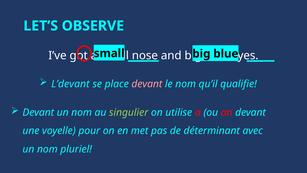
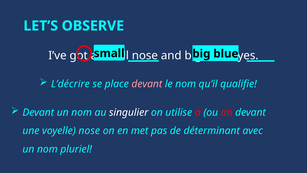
L’devant: L’devant -> L’décrire
singulier colour: light green -> white
voyelle pour: pour -> nose
